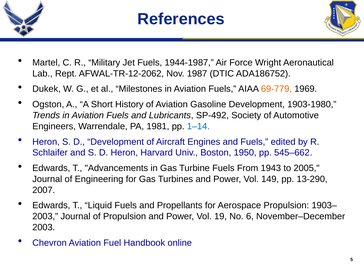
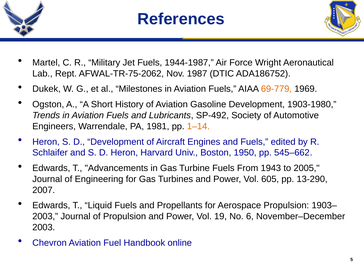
AFWAL-TR-12-2062: AFWAL-TR-12-2062 -> AFWAL-TR-75-2062
1–14 colour: blue -> orange
149: 149 -> 605
